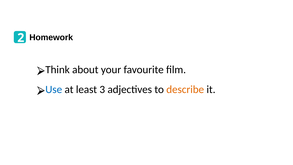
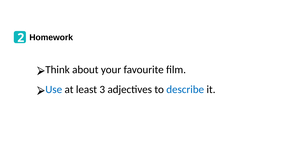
describe colour: orange -> blue
